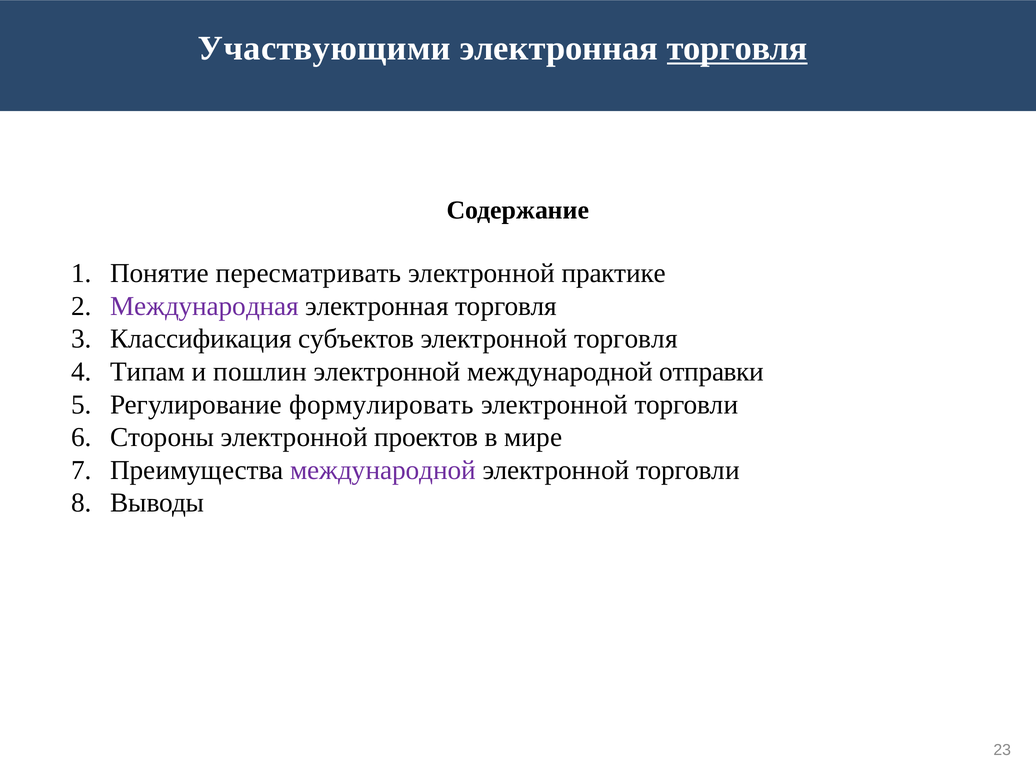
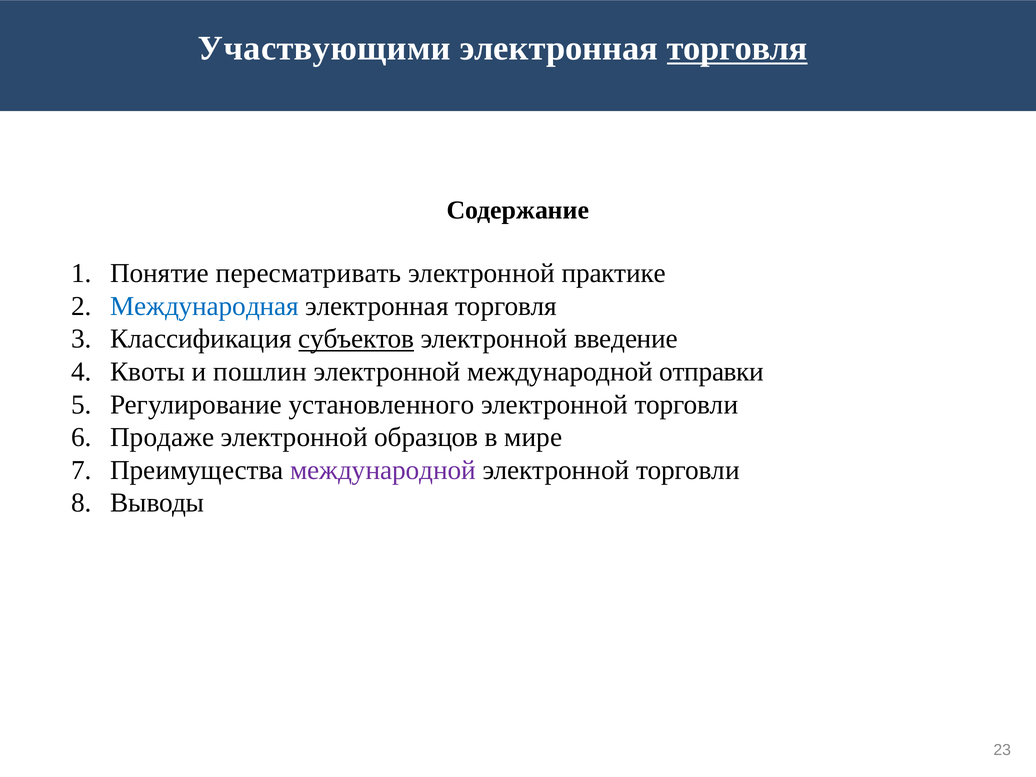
Международная colour: purple -> blue
субъектов underline: none -> present
электронной торговля: торговля -> введение
Типам: Типам -> Квоты
формулировать: формулировать -> установленного
Стороны: Стороны -> Продаже
проектов: проектов -> образцов
